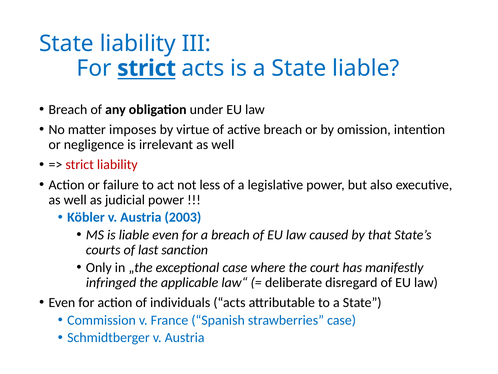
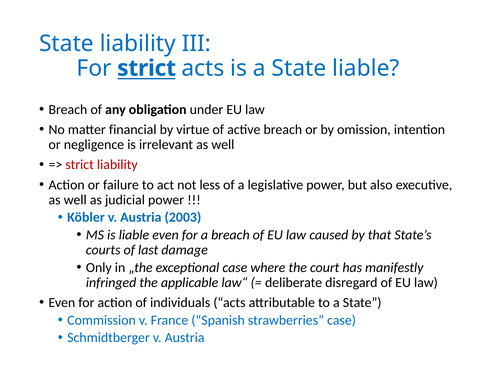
imposes: imposes -> financial
sanction: sanction -> damage
